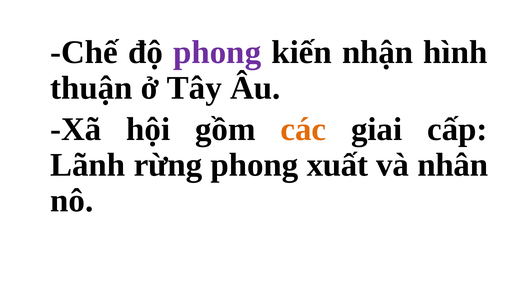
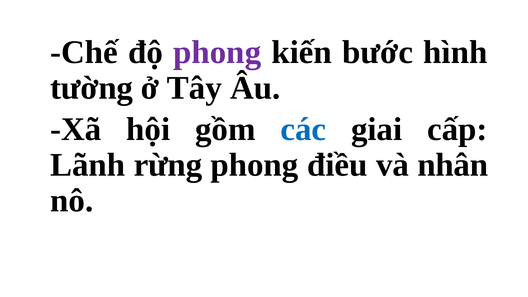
nhận: nhận -> bước
thuận: thuận -> tường
các colour: orange -> blue
xuất: xuất -> điều
